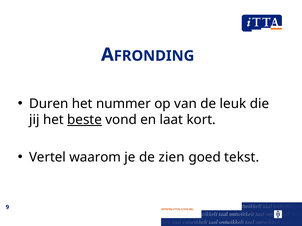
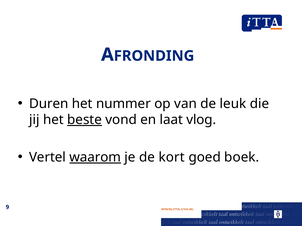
kort: kort -> vlog
waarom underline: none -> present
zien: zien -> kort
tekst: tekst -> boek
